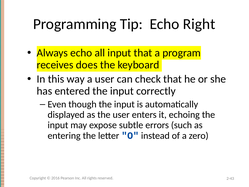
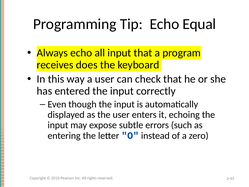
Right: Right -> Equal
